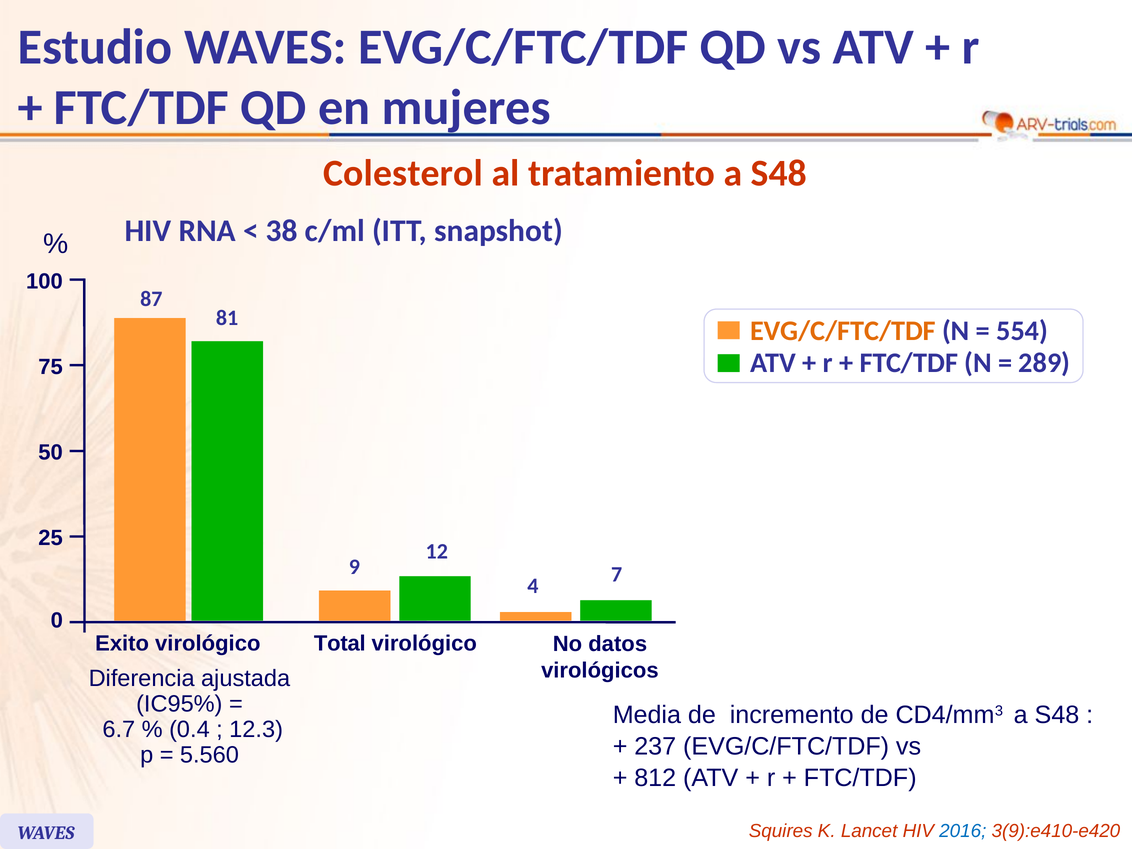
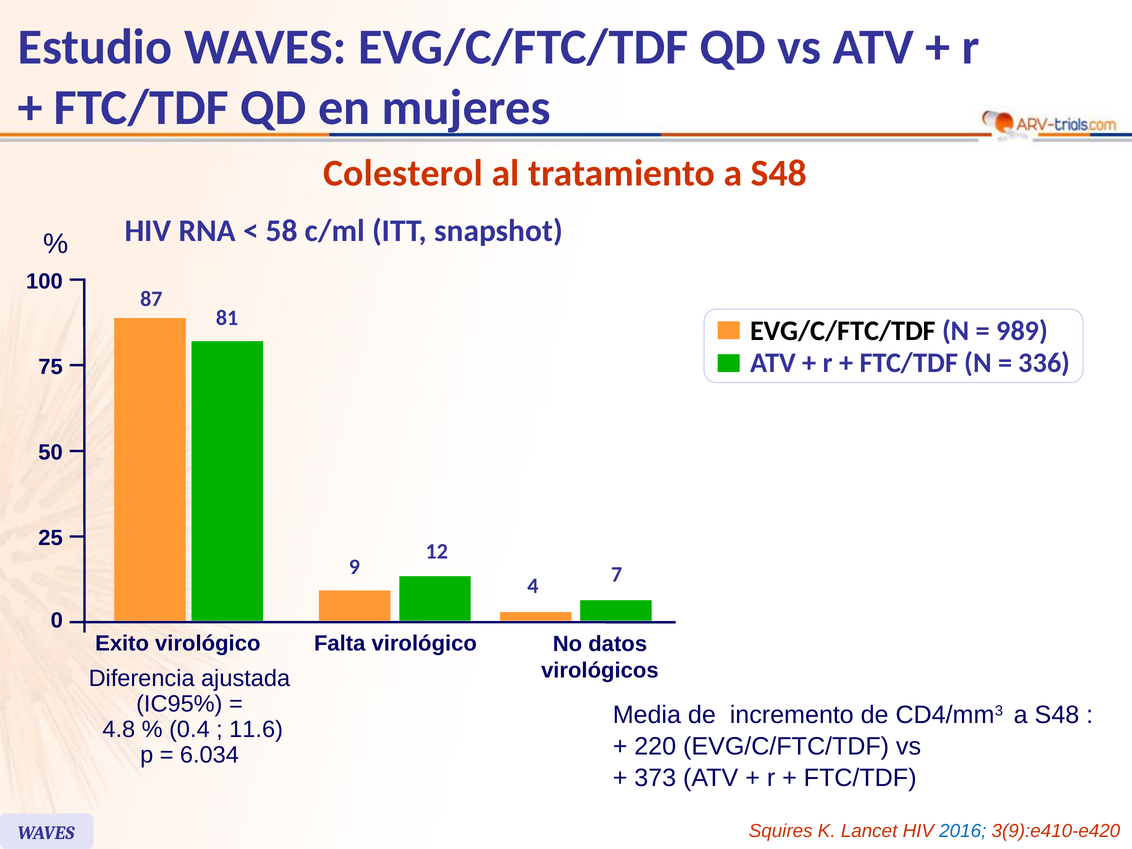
38: 38 -> 58
EVG/C/FTC/TDF at (843, 331) colour: orange -> black
554: 554 -> 989
289: 289 -> 336
Total: Total -> Falta
6.7: 6.7 -> 4.8
12.3: 12.3 -> 11.6
237: 237 -> 220
5.560: 5.560 -> 6.034
812: 812 -> 373
